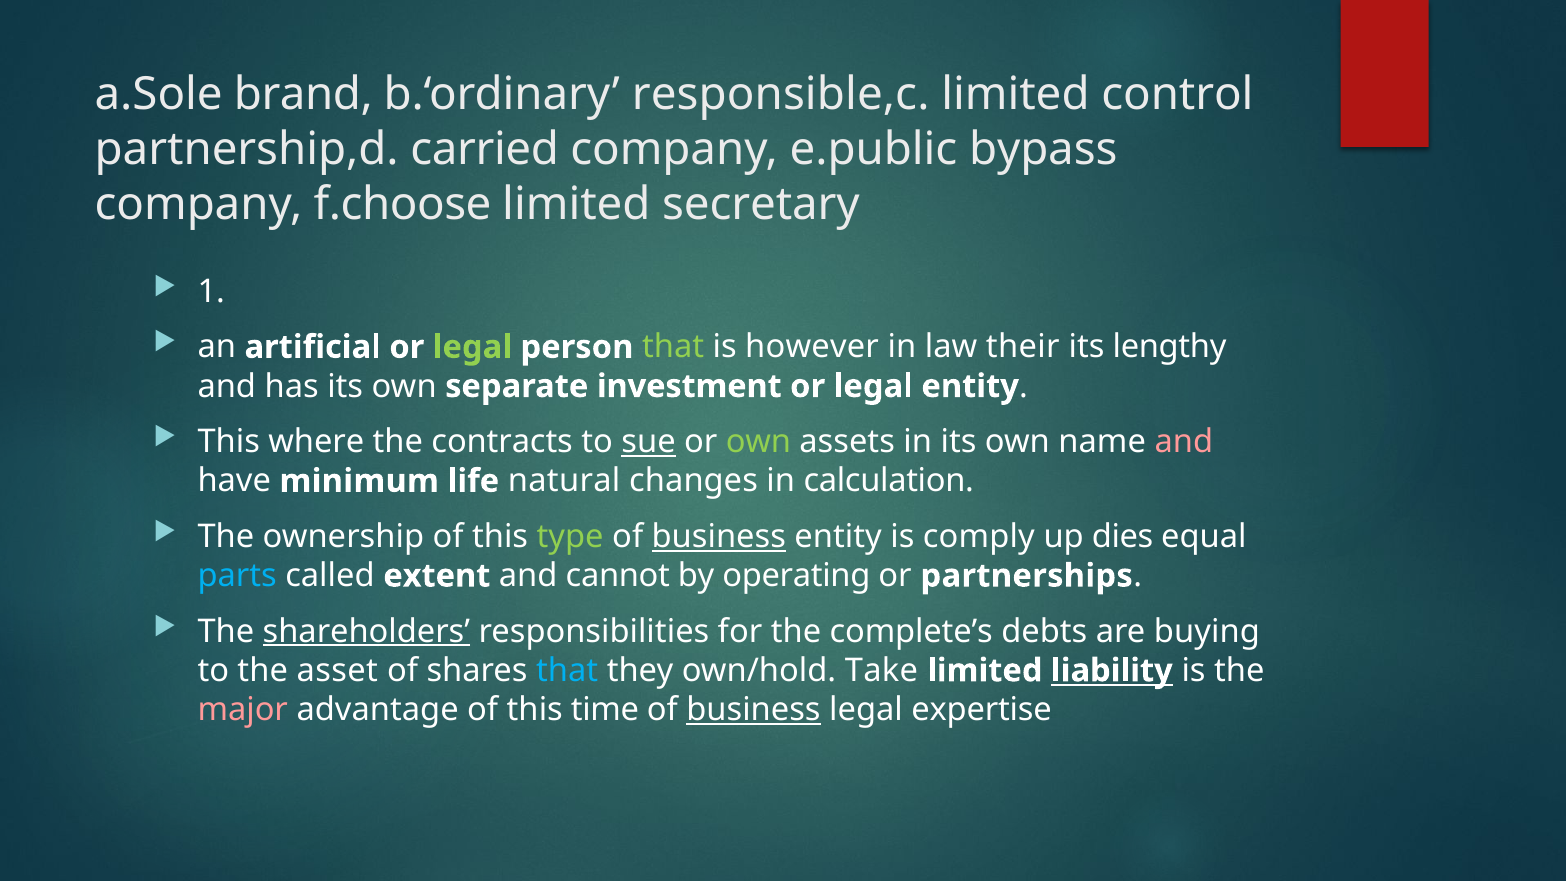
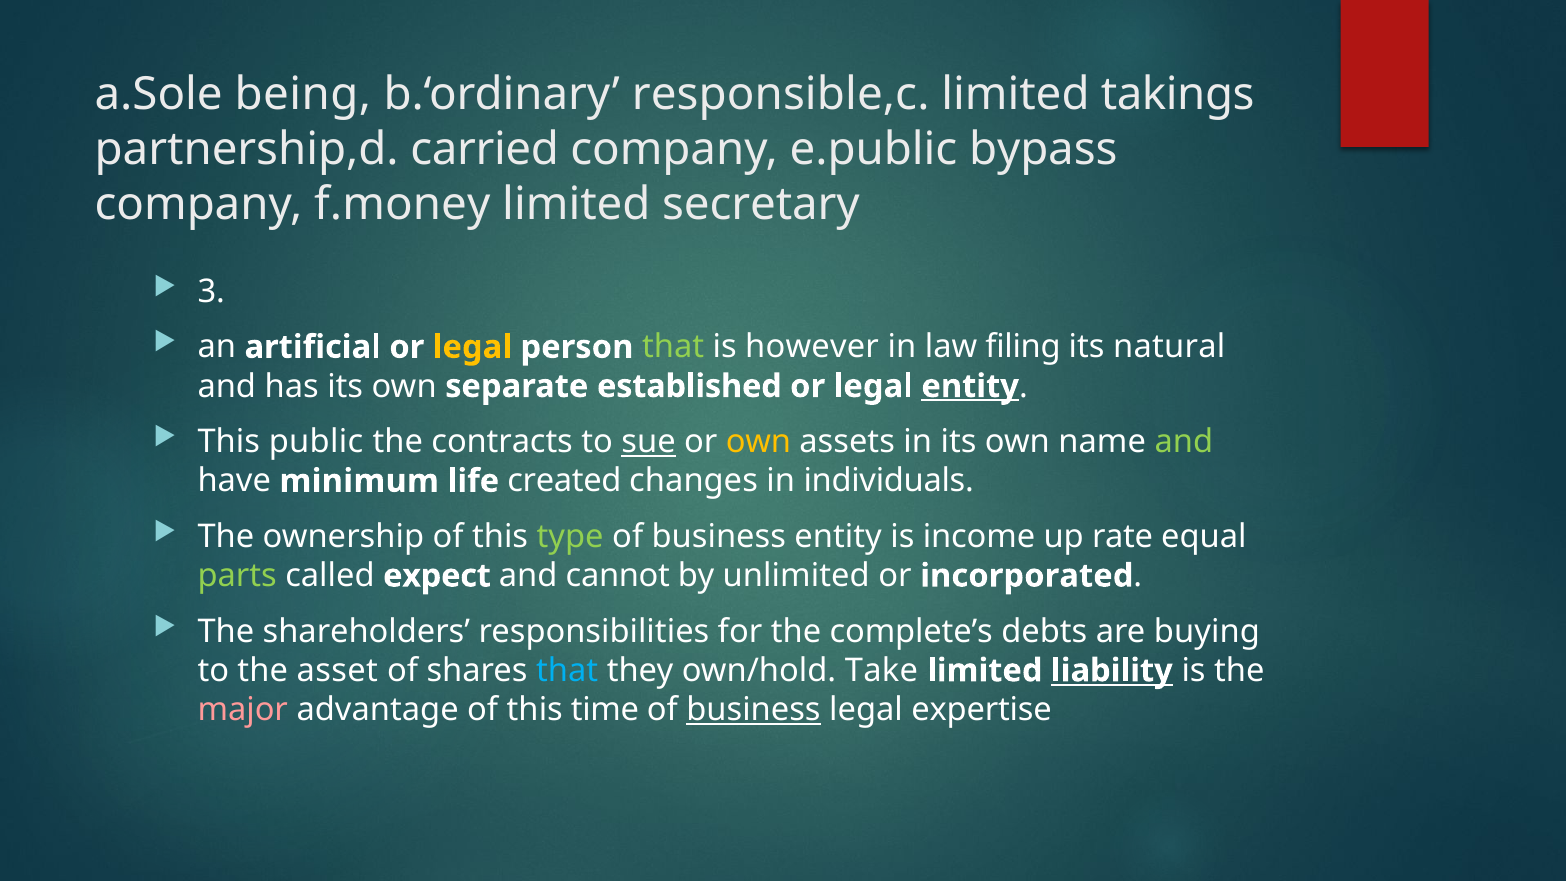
brand: brand -> being
control: control -> takings
f.choose: f.choose -> f.money
1: 1 -> 3
legal at (472, 347) colour: light green -> yellow
their: their -> filing
lengthy: lengthy -> natural
investment: investment -> established
entity at (970, 386) underline: none -> present
where: where -> public
own at (759, 442) colour: light green -> yellow
and at (1184, 442) colour: pink -> light green
natural: natural -> created
calculation: calculation -> individuals
business at (719, 537) underline: present -> none
comply: comply -> income
dies: dies -> rate
parts colour: light blue -> light green
extent: extent -> expect
operating: operating -> unlimited
partnerships: partnerships -> incorporated
shareholders underline: present -> none
